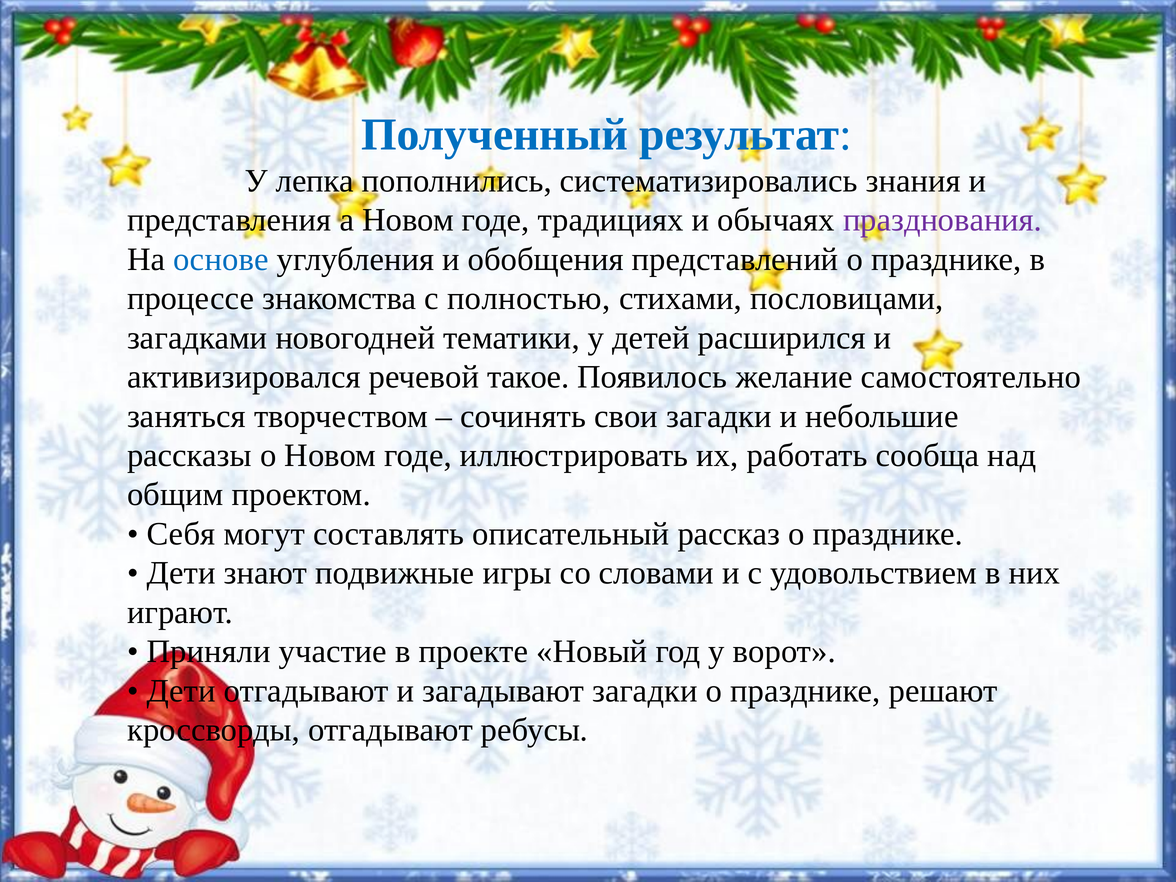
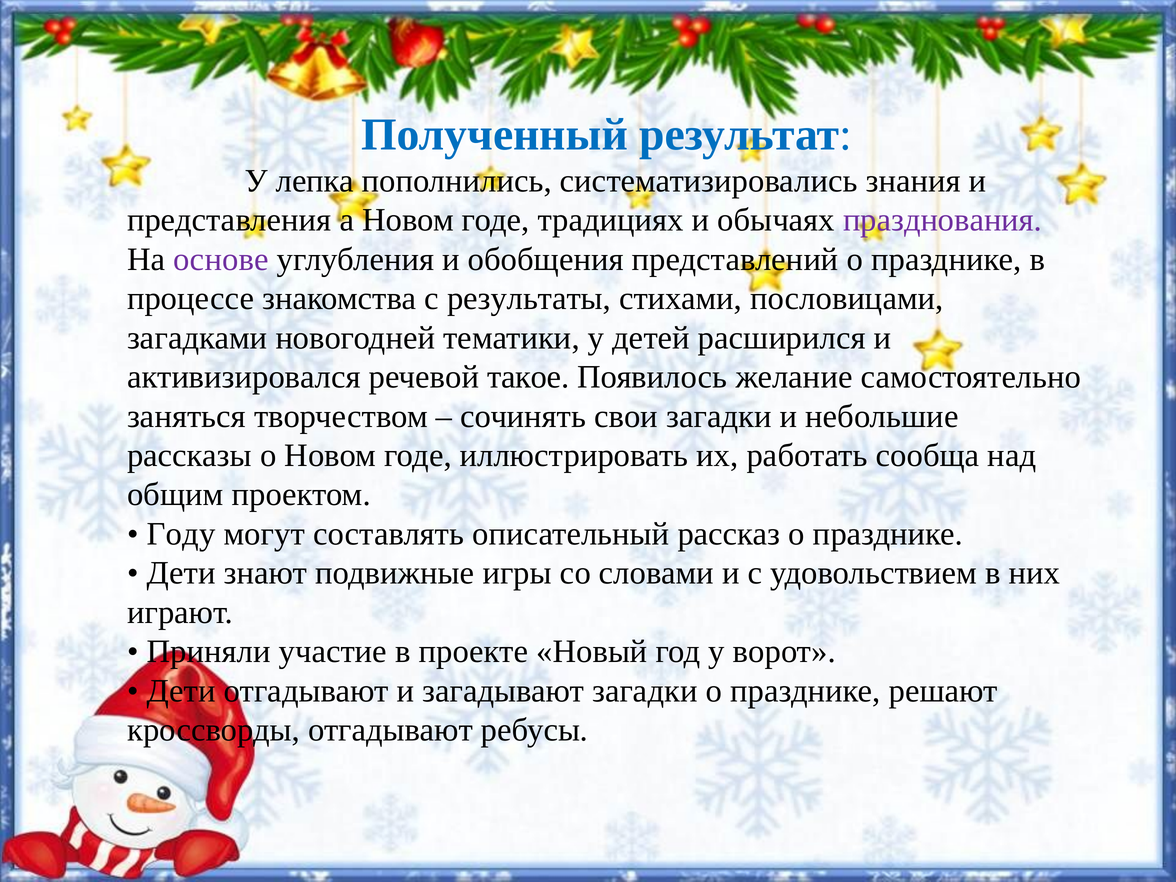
основе colour: blue -> purple
полностью: полностью -> результаты
Себя: Себя -> Году
